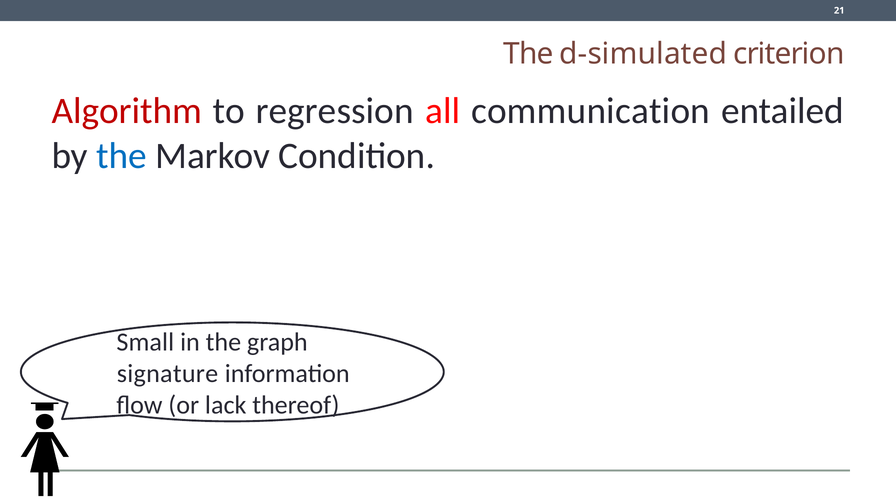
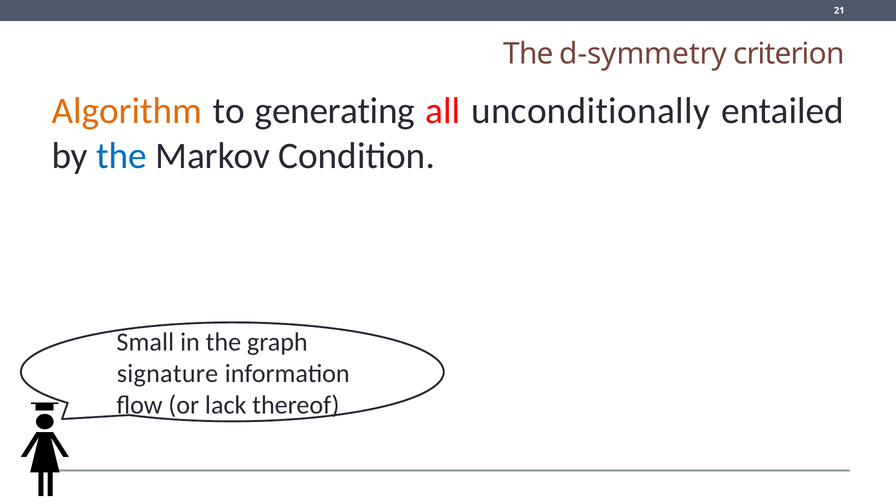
d-simulated: d-simulated -> d-symmetry
Algorithm colour: red -> orange
regression: regression -> generating
communication: communication -> unconditionally
